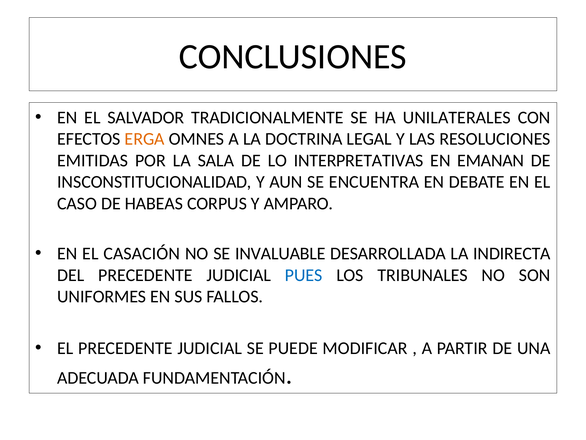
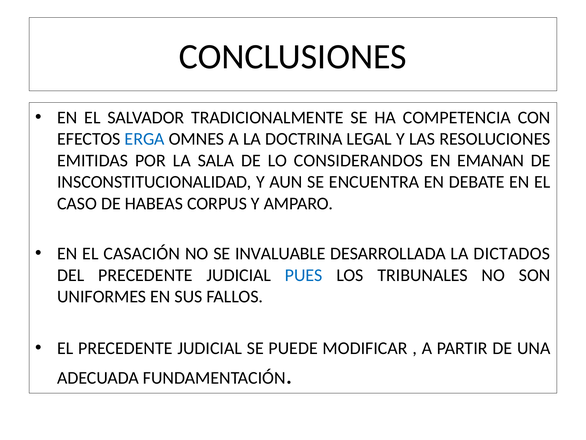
UNILATERALES: UNILATERALES -> COMPETENCIA
ERGA colour: orange -> blue
INTERPRETATIVAS: INTERPRETATIVAS -> CONSIDERANDOS
INDIRECTA: INDIRECTA -> DICTADOS
